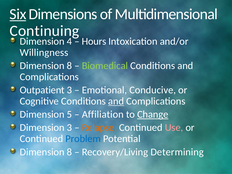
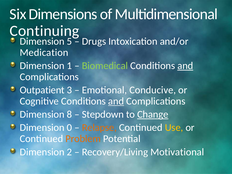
Six underline: present -> none
4: 4 -> 5
Hours: Hours -> Drugs
Willingness: Willingness -> Medication
8 at (69, 66): 8 -> 1
and at (185, 66) underline: none -> present
5: 5 -> 8
Affiliation: Affiliation -> Stepdown
Dimension 3: 3 -> 0
Use colour: pink -> yellow
Problem colour: blue -> orange
8 at (69, 152): 8 -> 2
Determining: Determining -> Motivational
